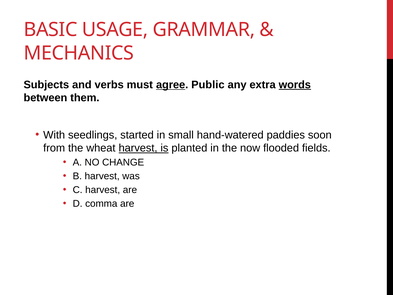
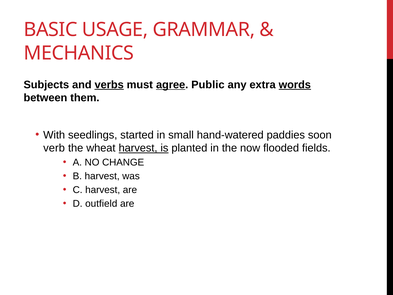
verbs underline: none -> present
from: from -> verb
comma: comma -> outfield
